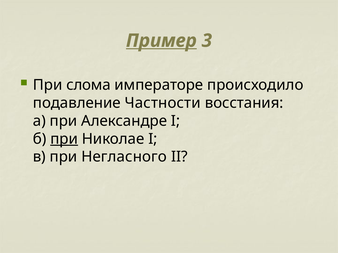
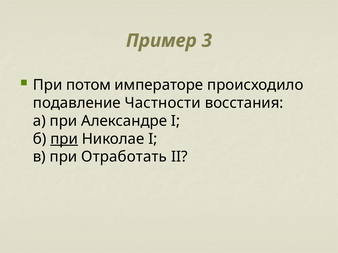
Пример underline: present -> none
слома: слома -> потом
Негласного: Негласного -> Отработать
